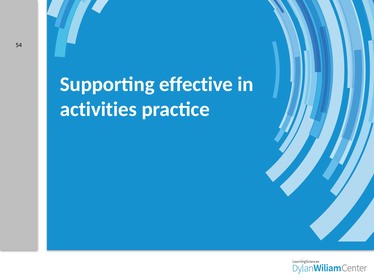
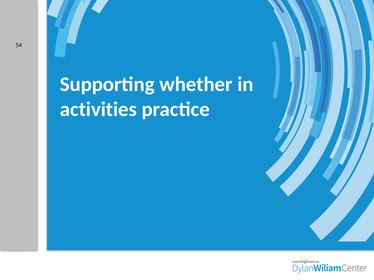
effective: effective -> whether
